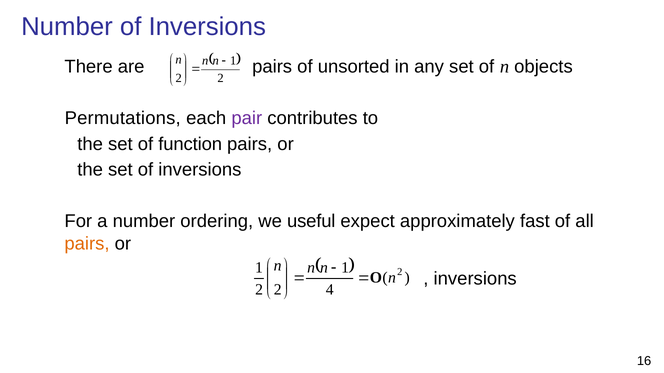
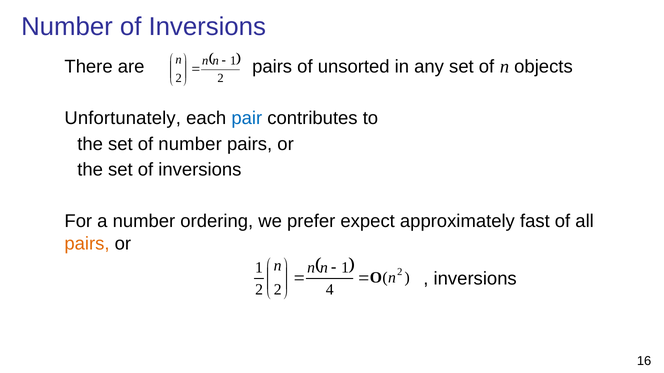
Permutations: Permutations -> Unfortunately
pair colour: purple -> blue
of function: function -> number
useful: useful -> prefer
